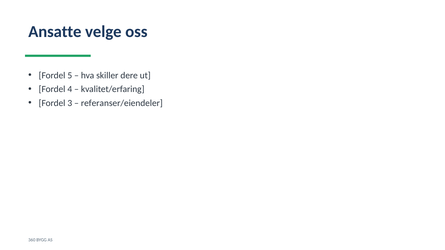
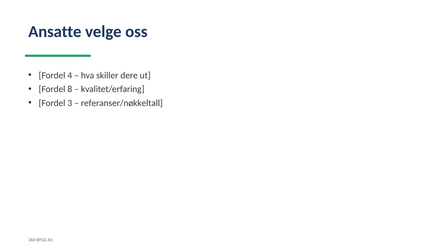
5: 5 -> 4
4: 4 -> 8
referanser/eiendeler: referanser/eiendeler -> referanser/nøkkeltall
